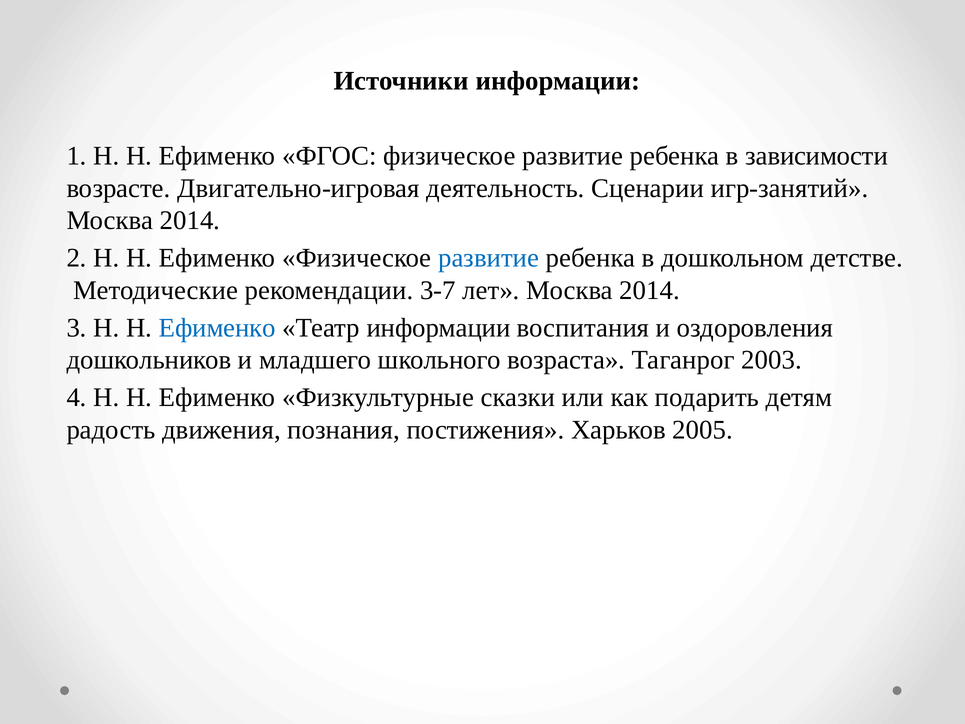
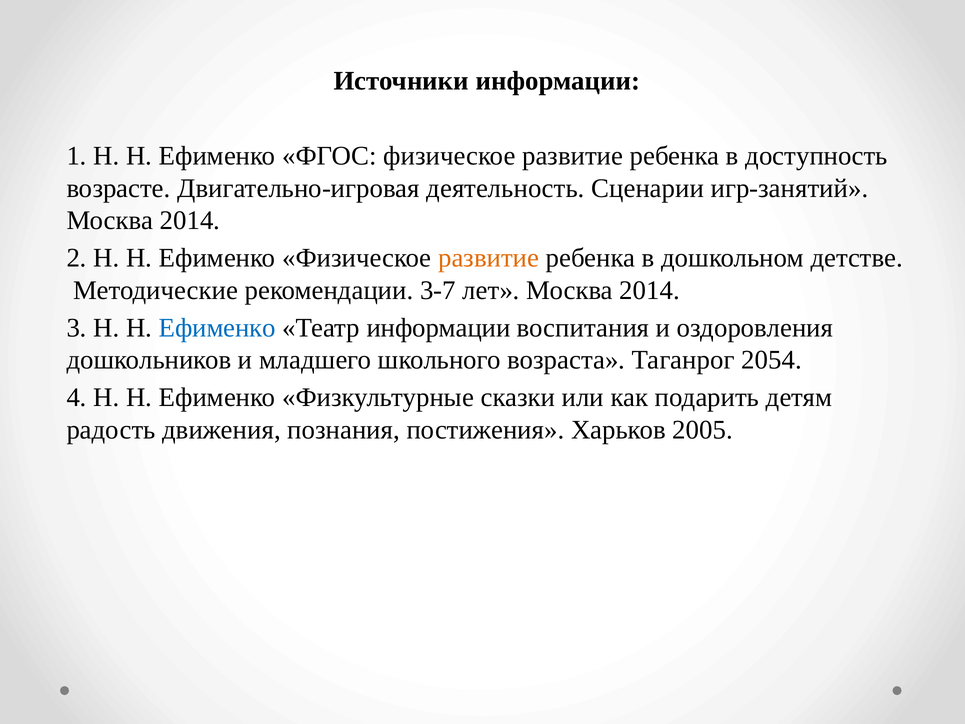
зависимости: зависимости -> доступность
развитие at (489, 258) colour: blue -> orange
2003: 2003 -> 2054
